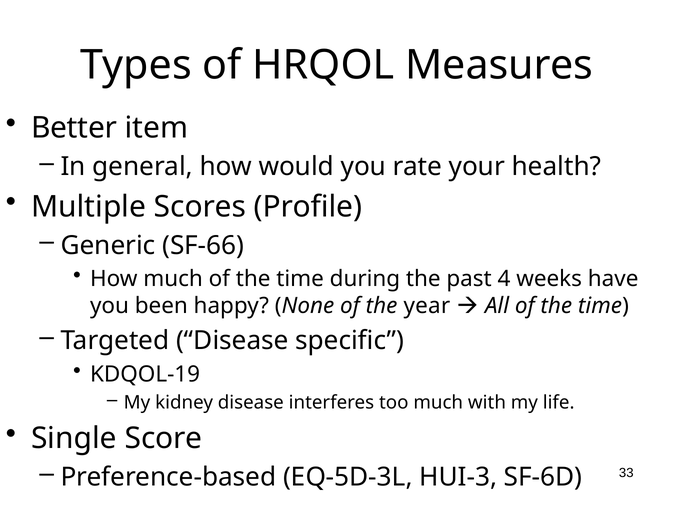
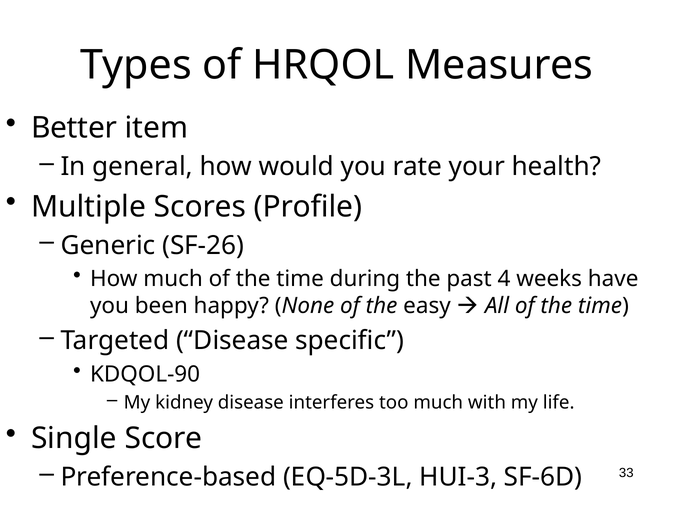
SF-66: SF-66 -> SF-26
year: year -> easy
KDQOL-19: KDQOL-19 -> KDQOL-90
